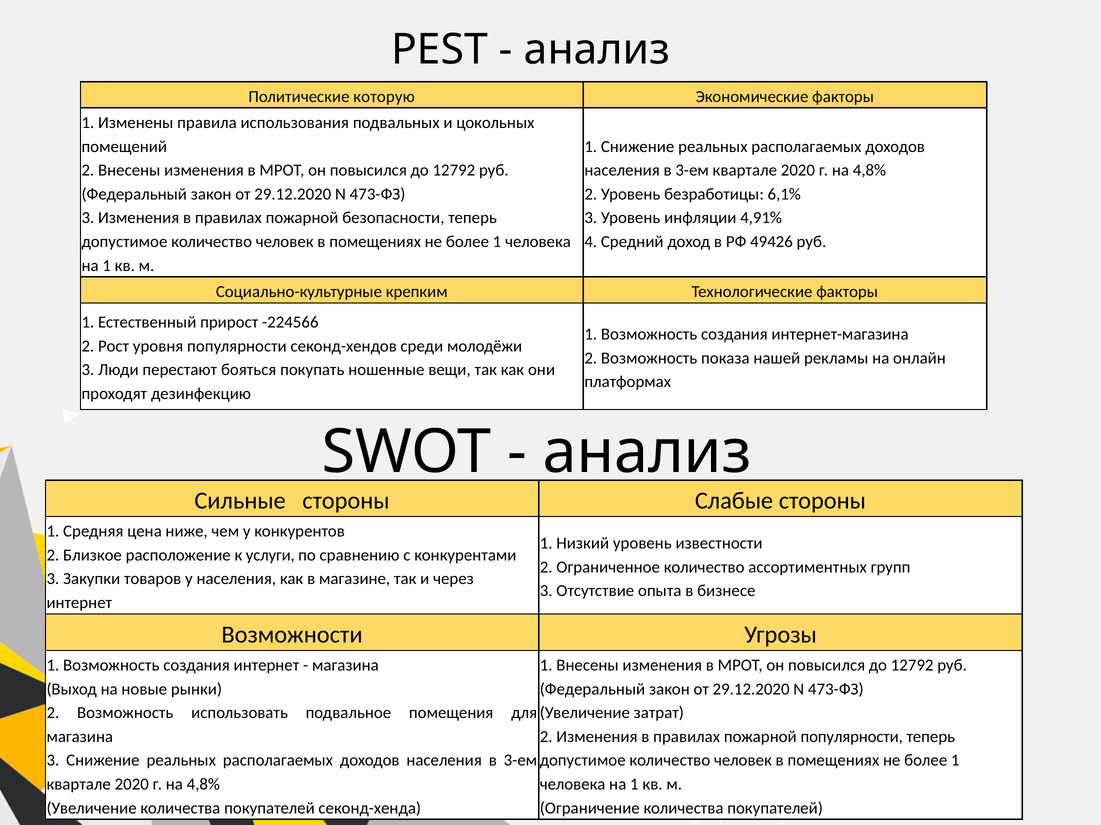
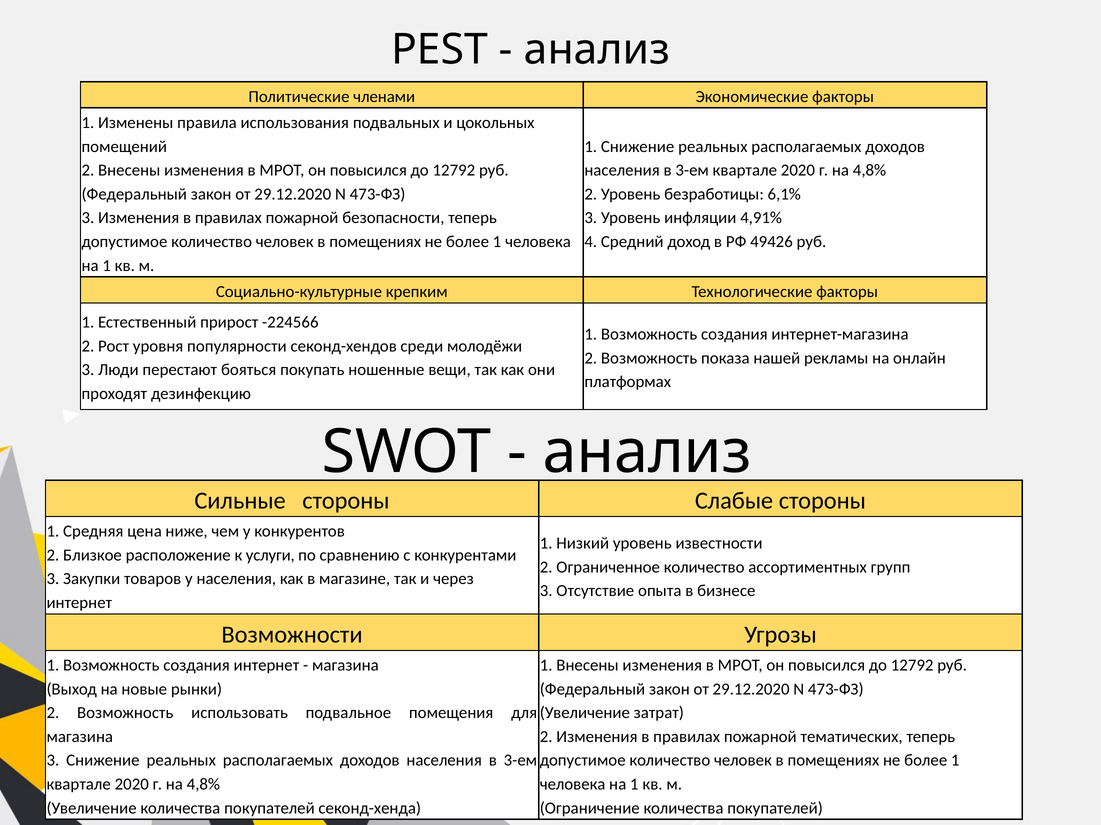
которую: которую -> членами
пожарной популярности: популярности -> тематических
